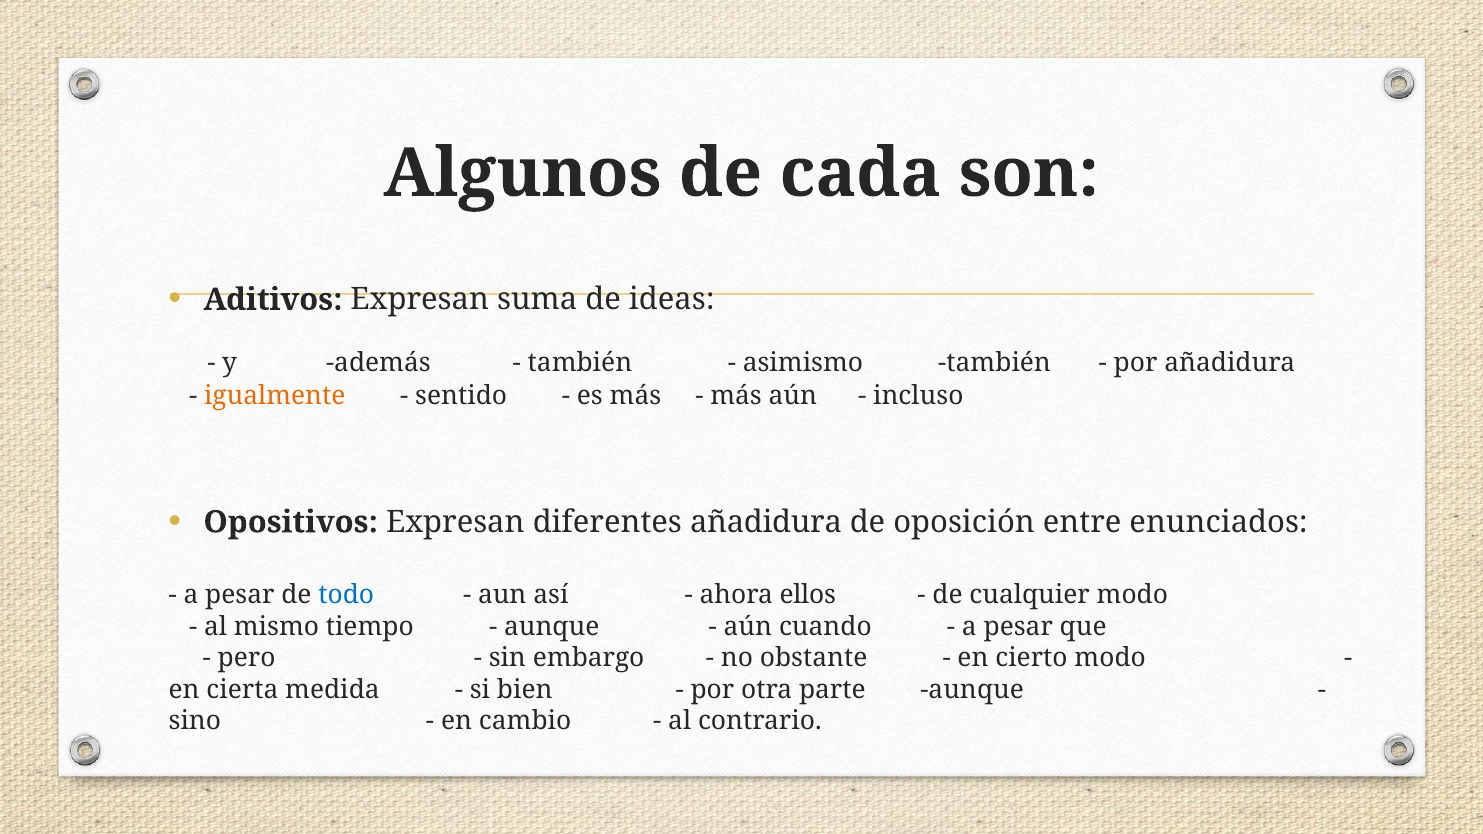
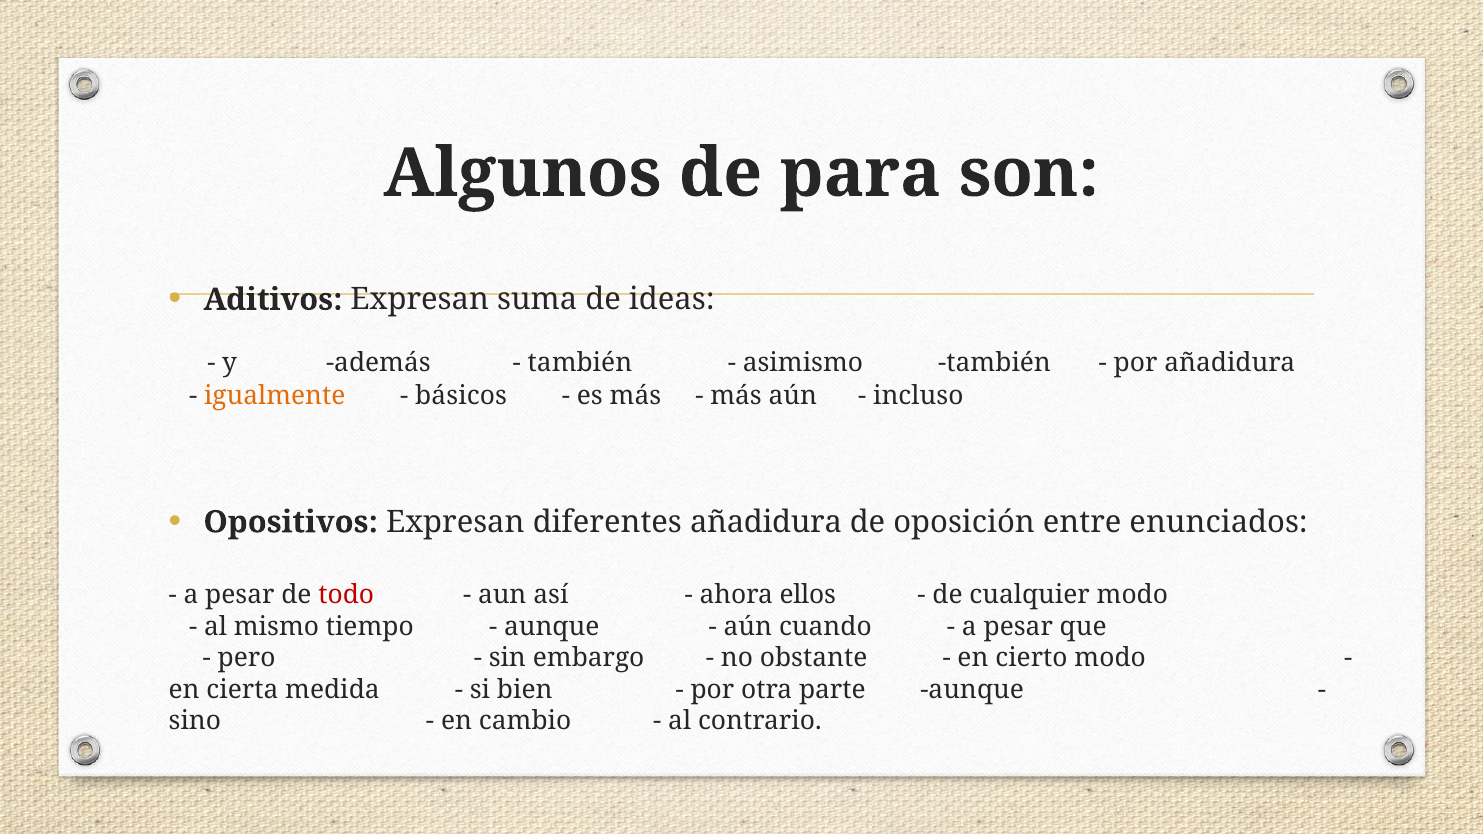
cada: cada -> para
sentido: sentido -> básicos
todo colour: blue -> red
